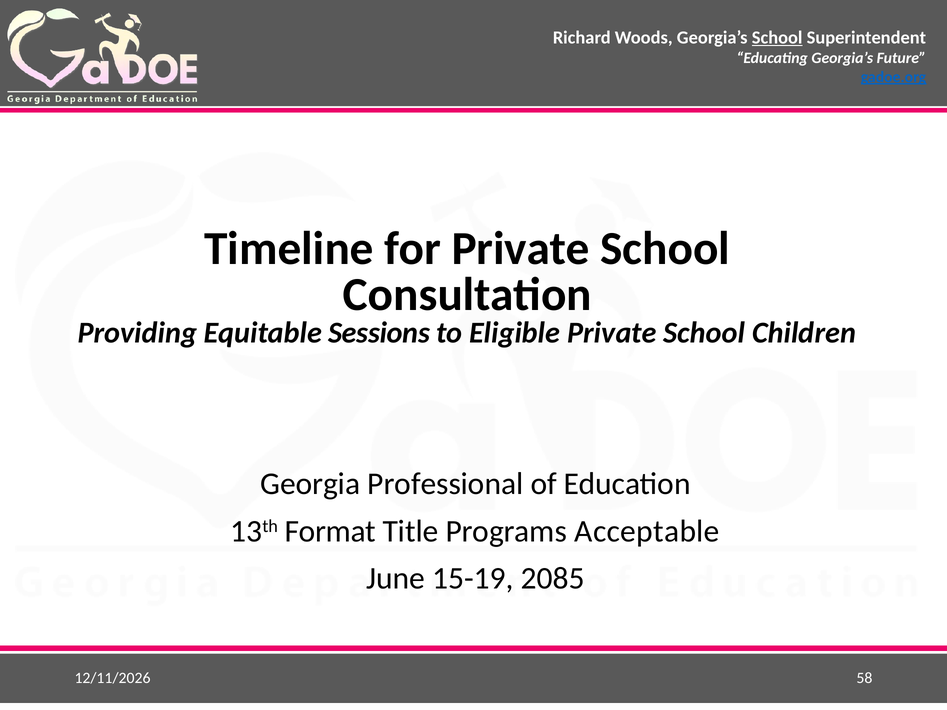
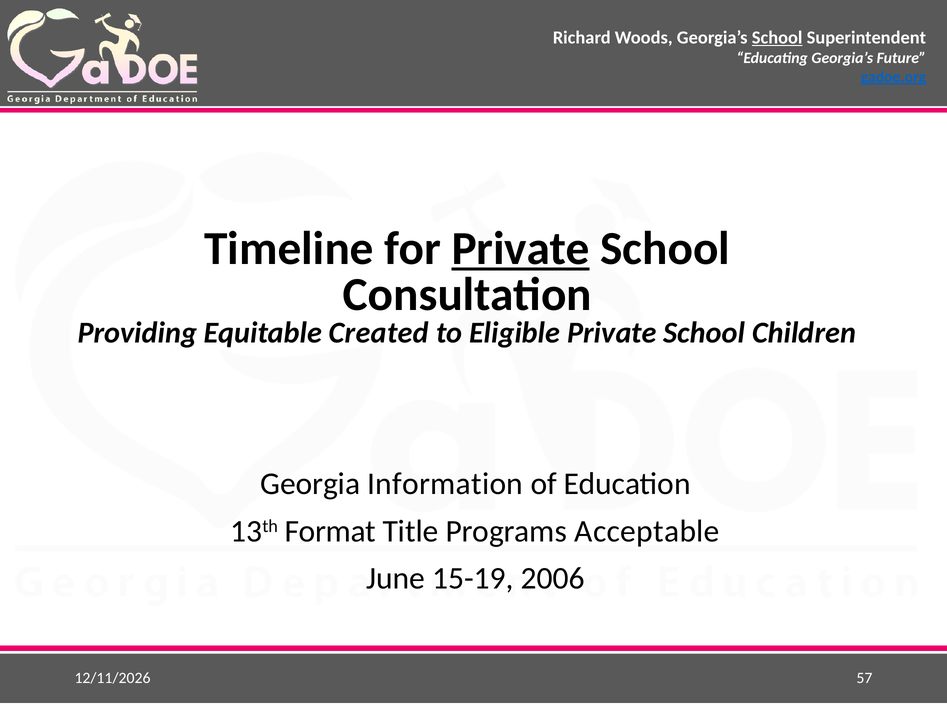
Private at (521, 249) underline: none -> present
Sessions: Sessions -> Created
Professional: Professional -> Information
2085: 2085 -> 2006
58: 58 -> 57
